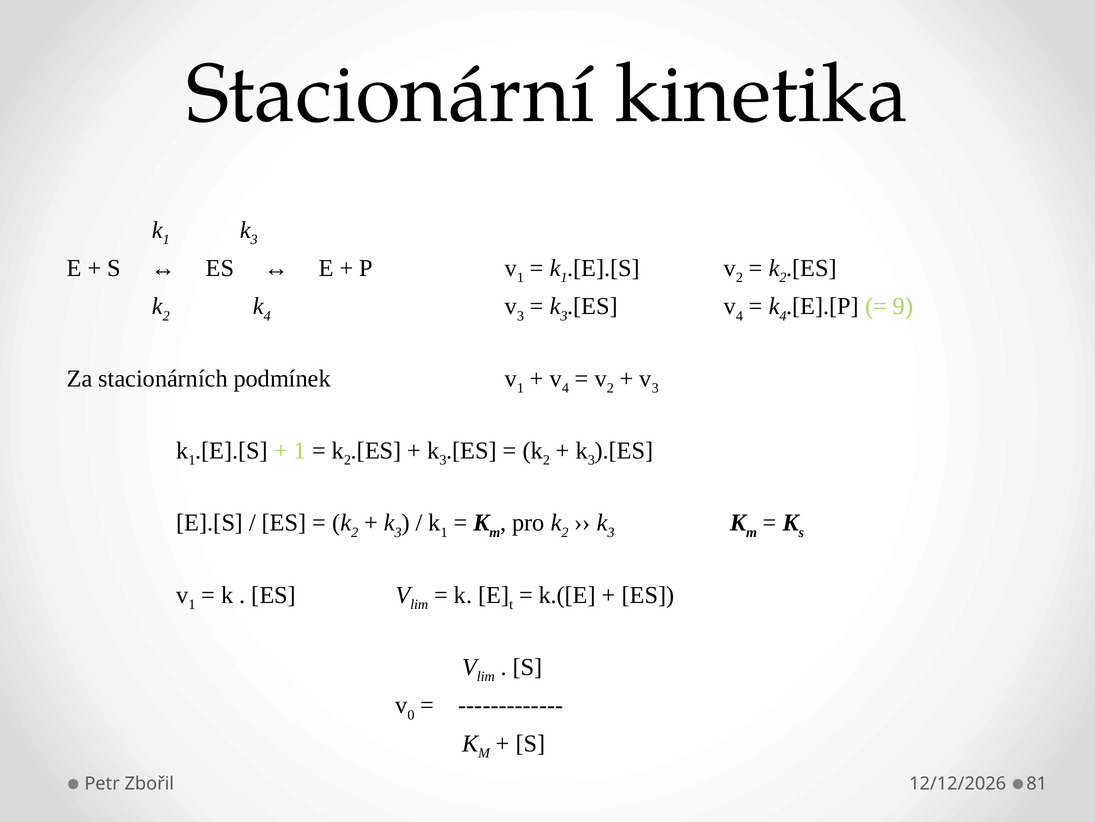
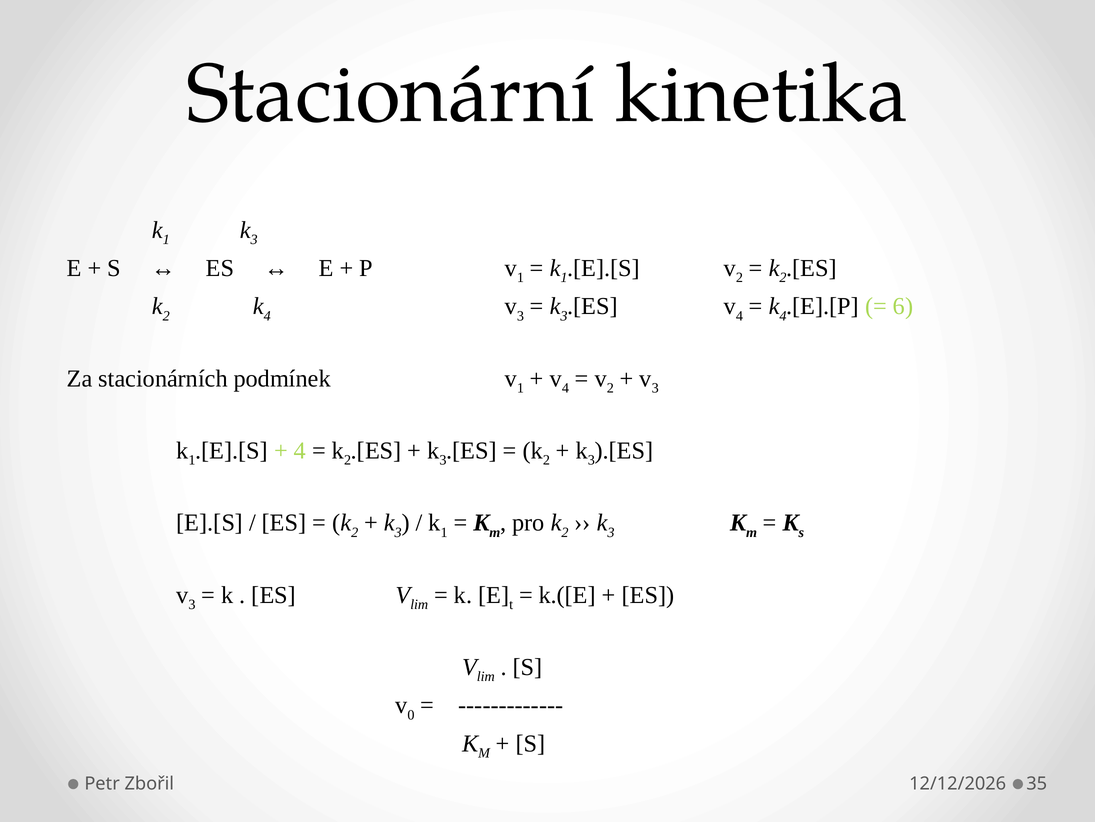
9: 9 -> 6
1 at (300, 450): 1 -> 4
1 at (192, 604): 1 -> 3
81: 81 -> 35
